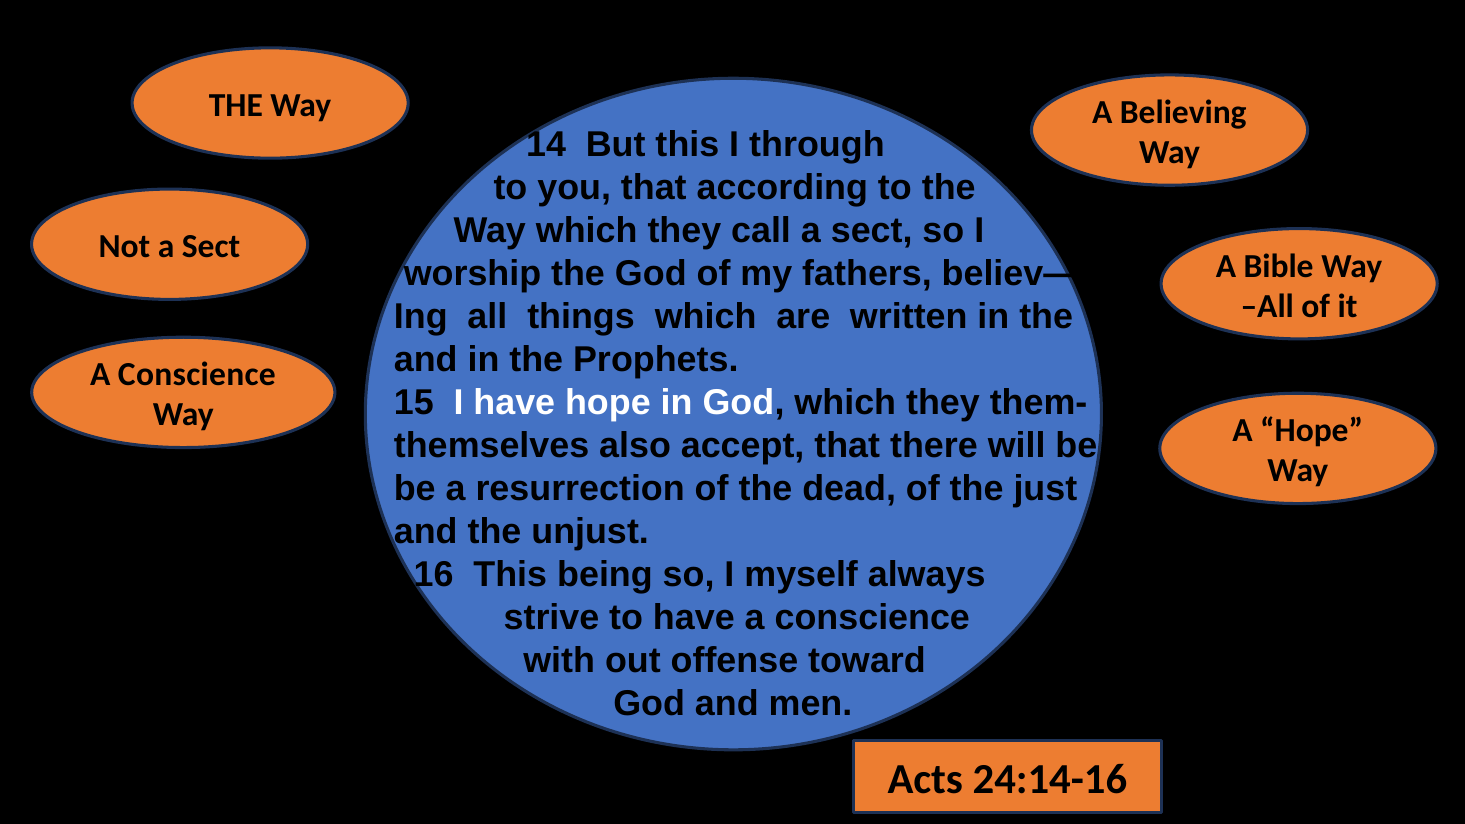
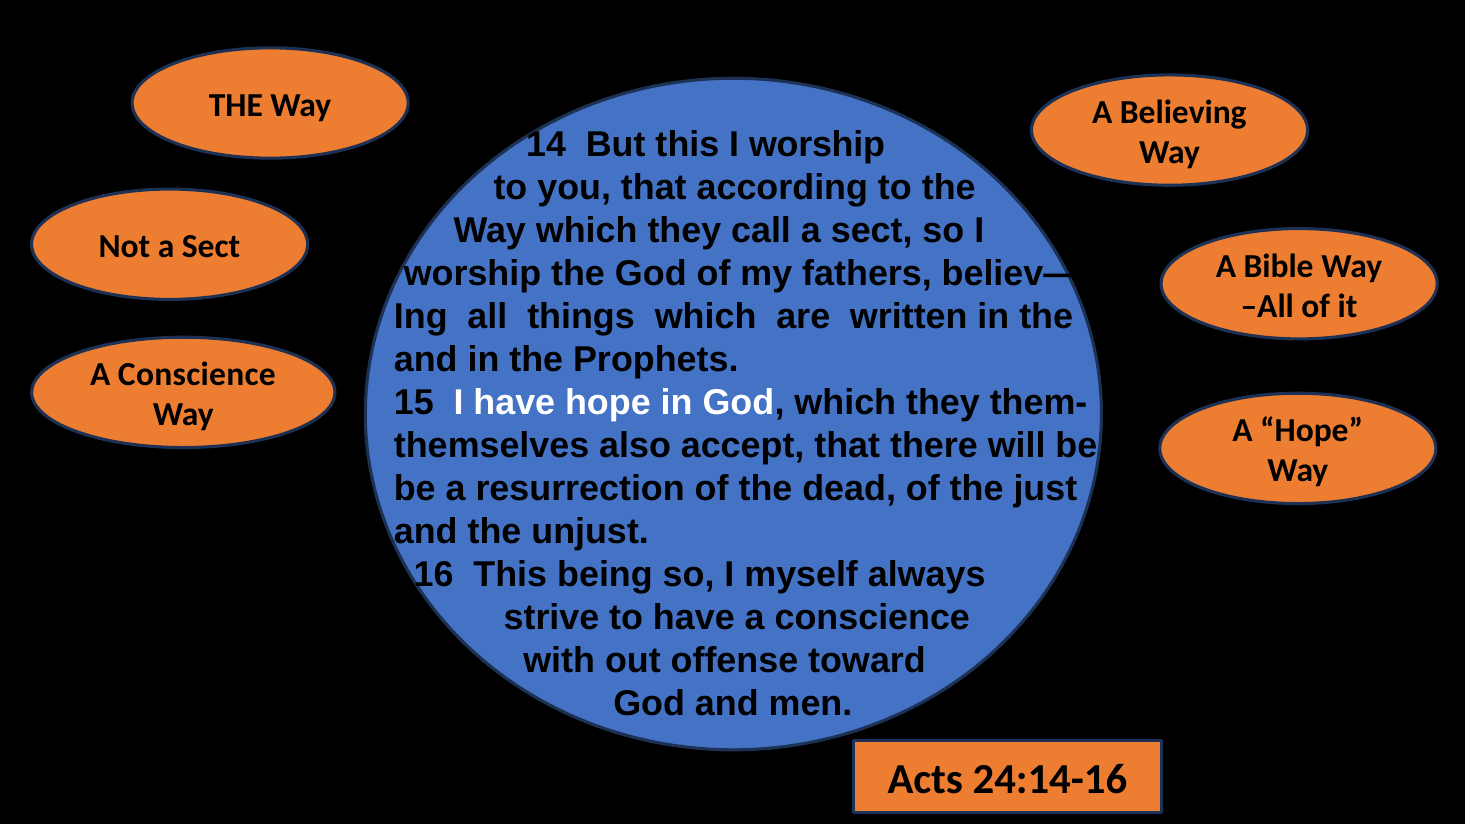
this I through: through -> worship
